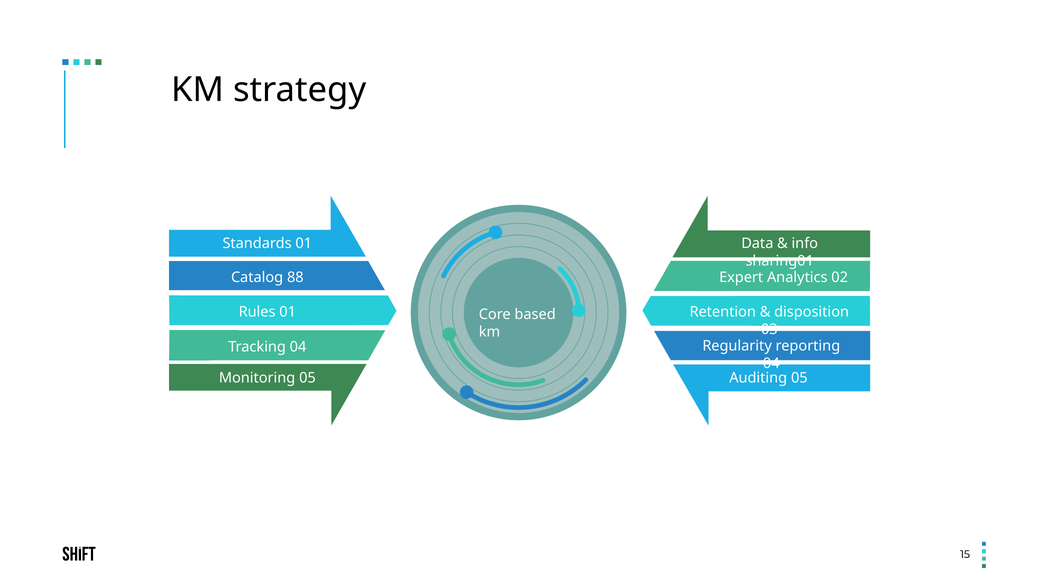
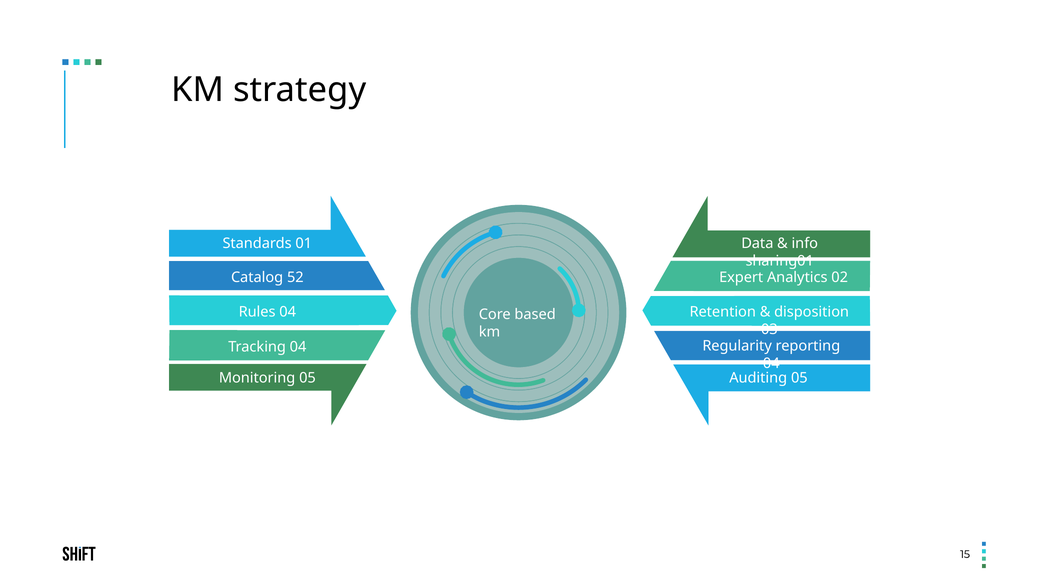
88: 88 -> 52
Rules 01: 01 -> 04
